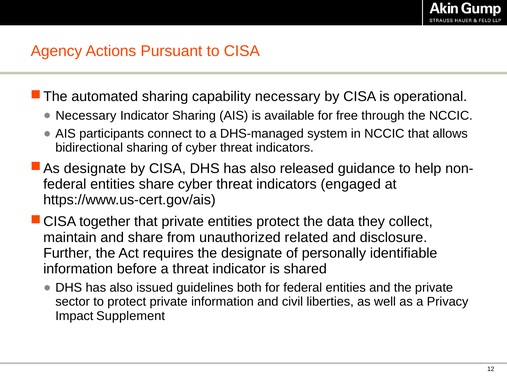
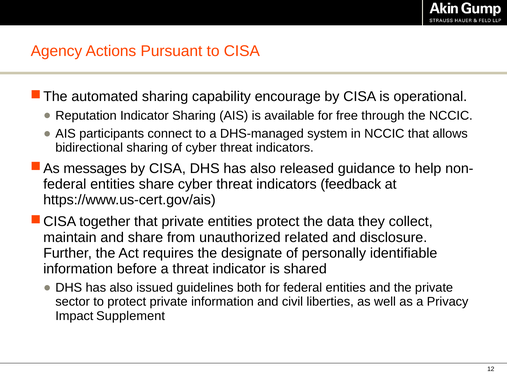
capability necessary: necessary -> encourage
Necessary at (86, 116): Necessary -> Reputation
designate at (95, 169): designate -> messages
engaged: engaged -> feedback
